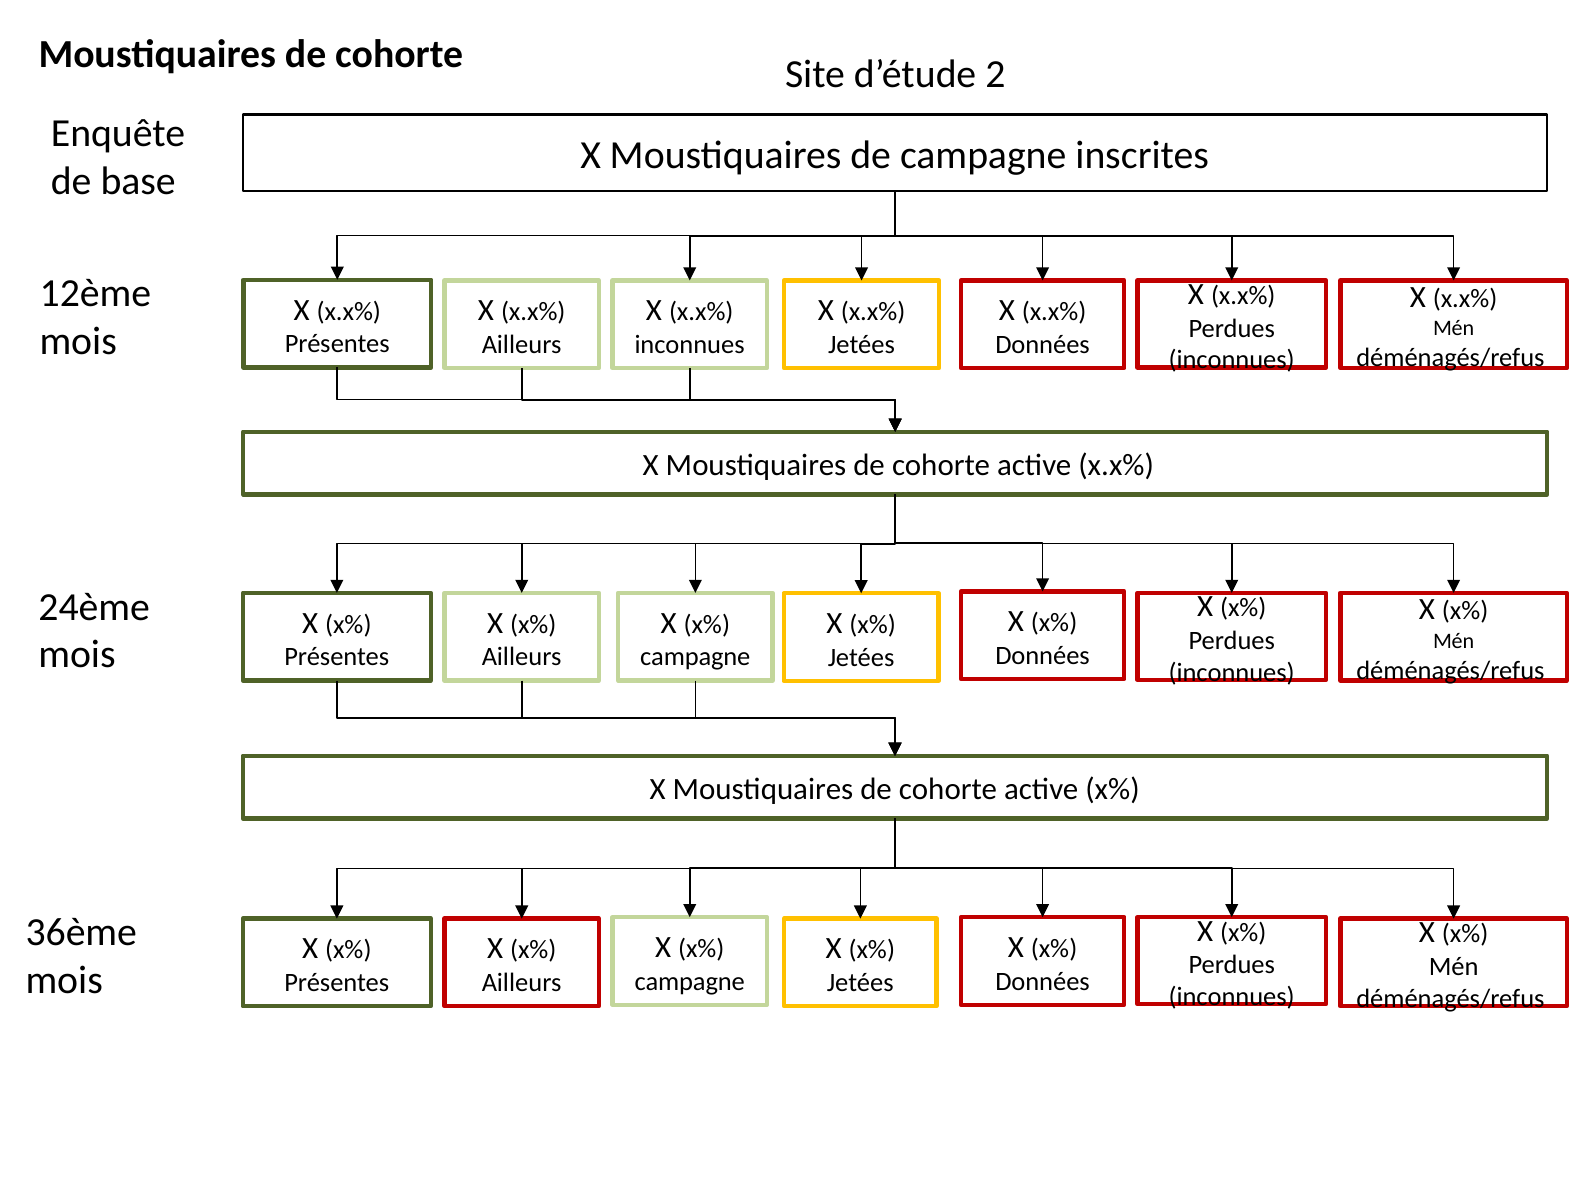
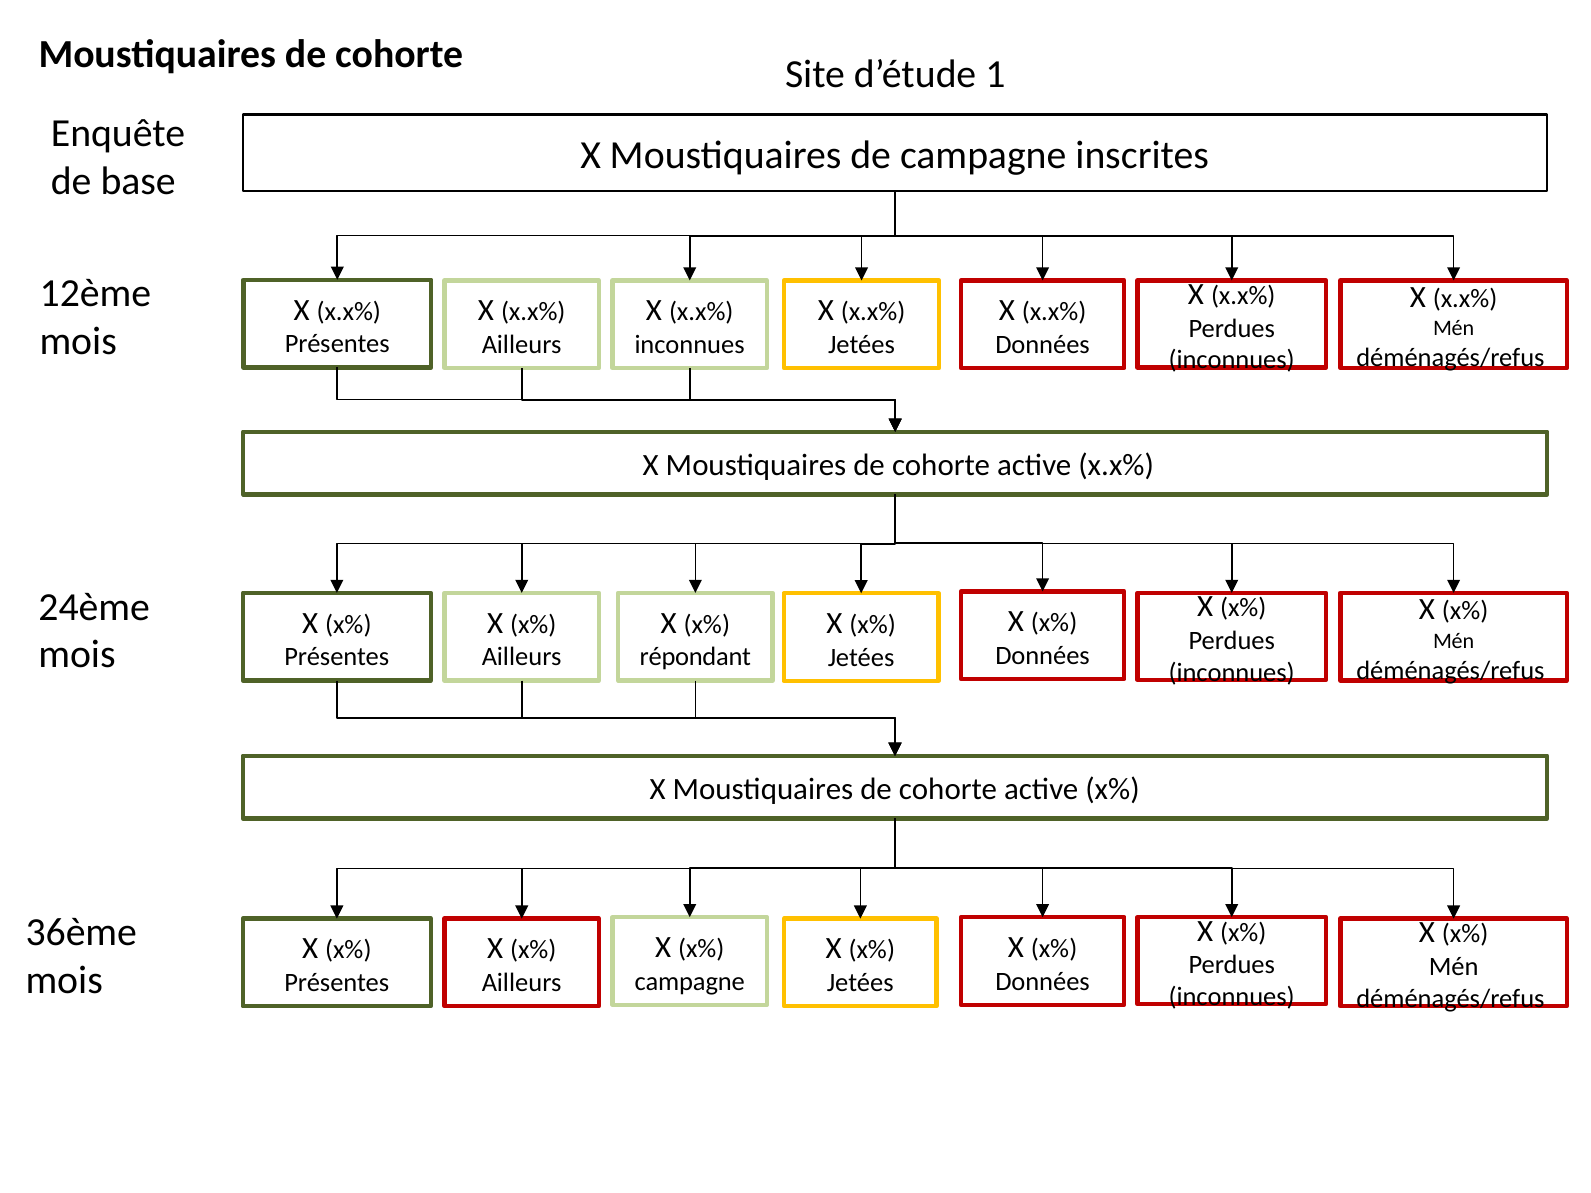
2: 2 -> 1
campagne at (695, 657): campagne -> répondant
